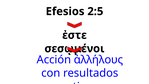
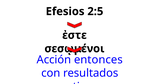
ἀλλήλους: ἀλλήλους -> entonces
